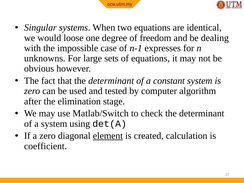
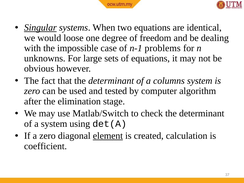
Singular underline: none -> present
expresses: expresses -> problems
constant: constant -> columns
